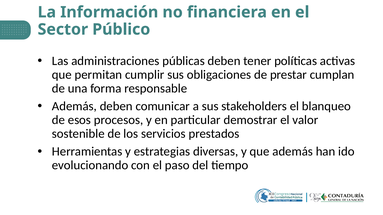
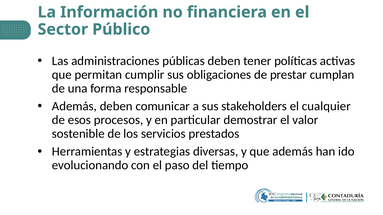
blanqueo: blanqueo -> cualquier
